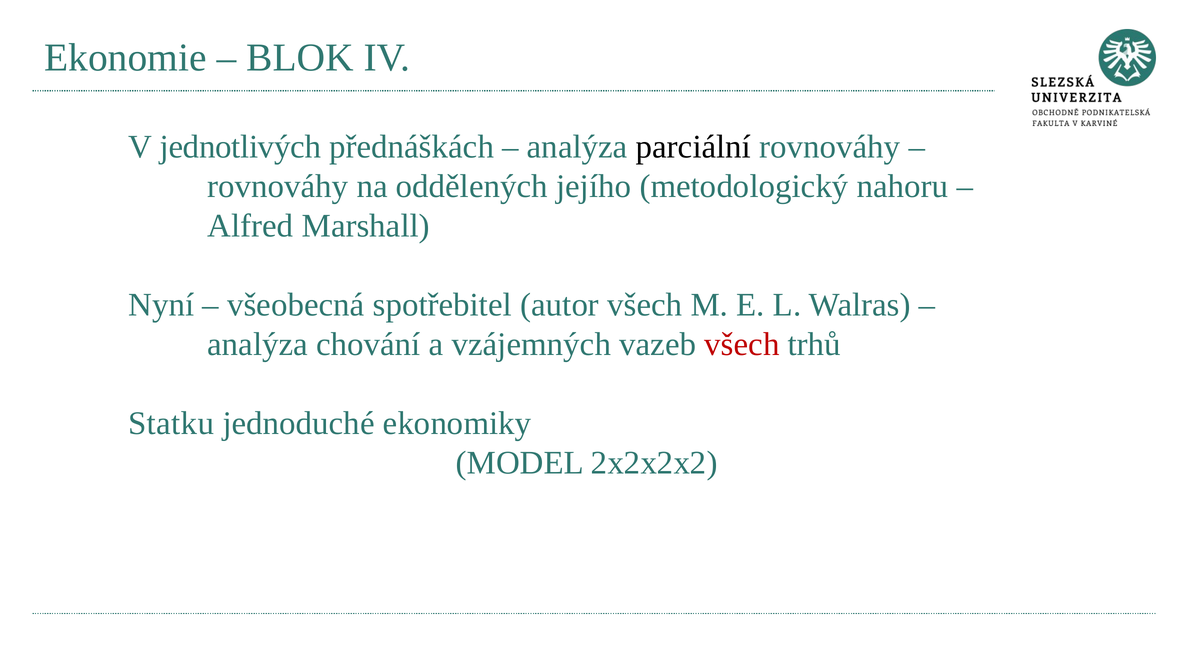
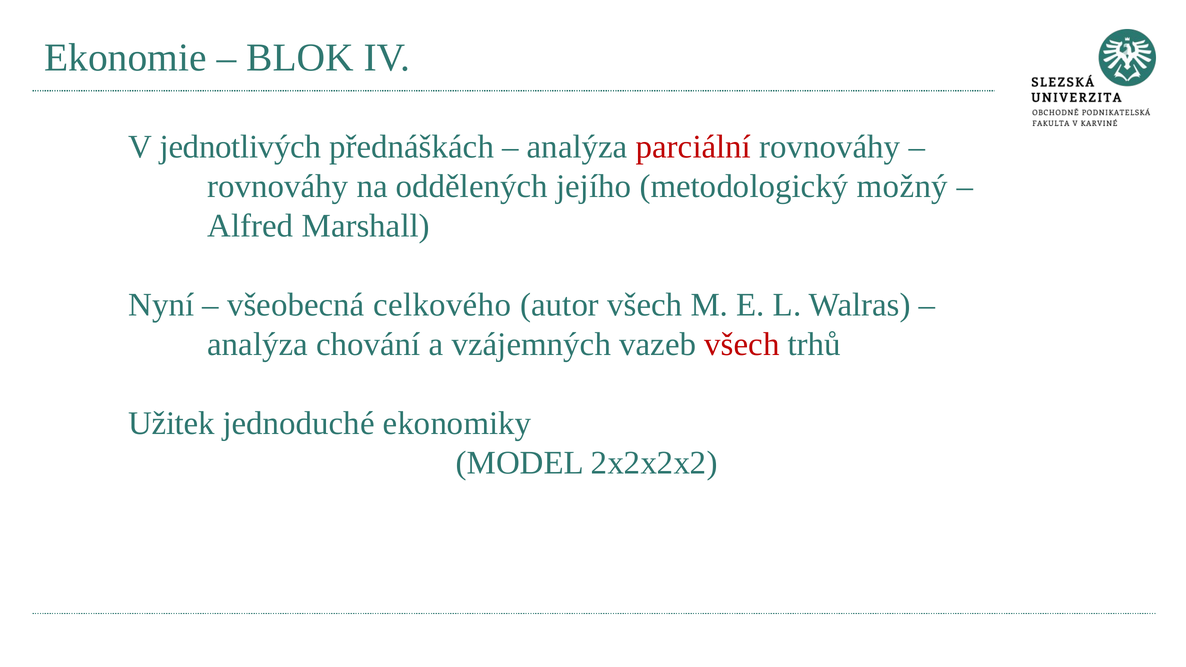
parciální colour: black -> red
nahoru: nahoru -> možný
spotřebitel: spotřebitel -> celkového
Statku: Statku -> Užitek
